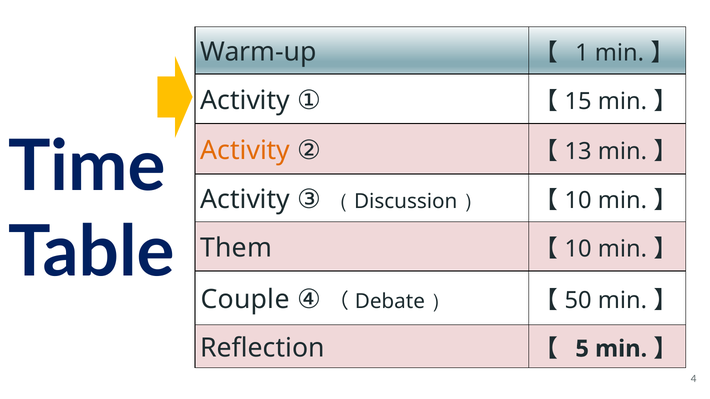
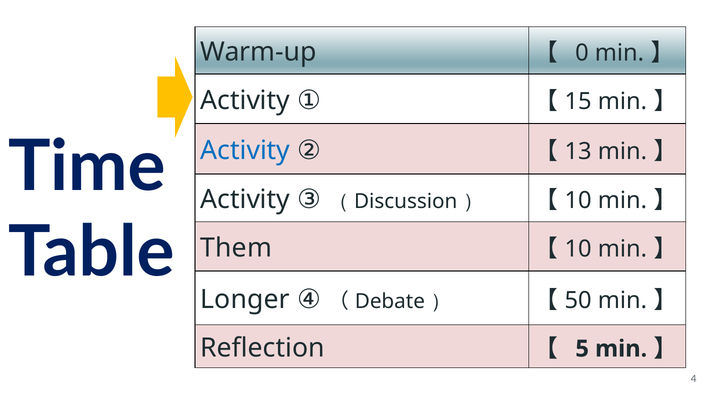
1: 1 -> 0
Activity at (245, 150) colour: orange -> blue
Couple: Couple -> Longer
